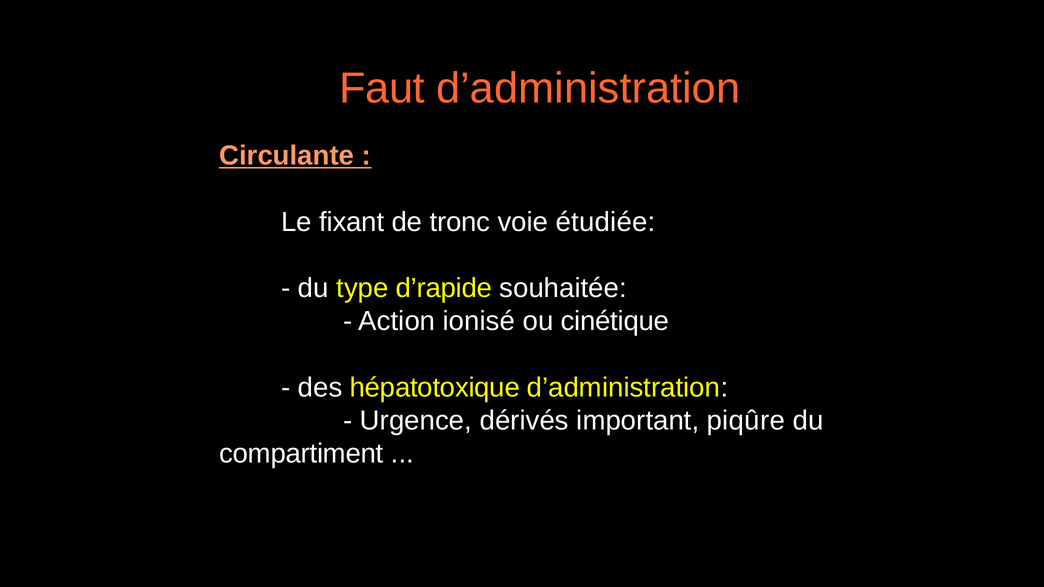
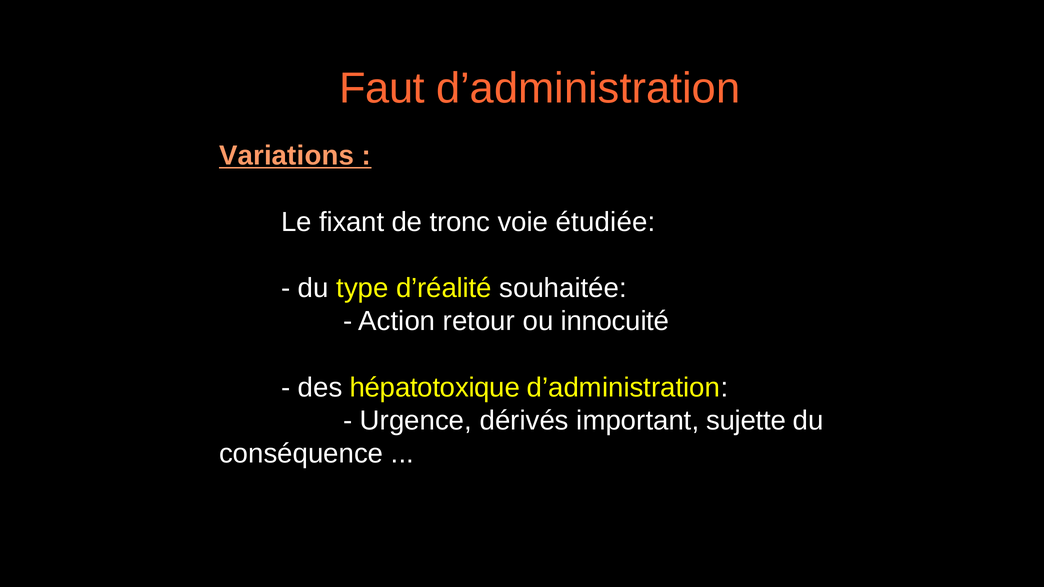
Circulante: Circulante -> Variations
d’rapide: d’rapide -> d’réalité
ionisé: ionisé -> retour
cinétique: cinétique -> innocuité
piqûre: piqûre -> sujette
compartiment: compartiment -> conséquence
